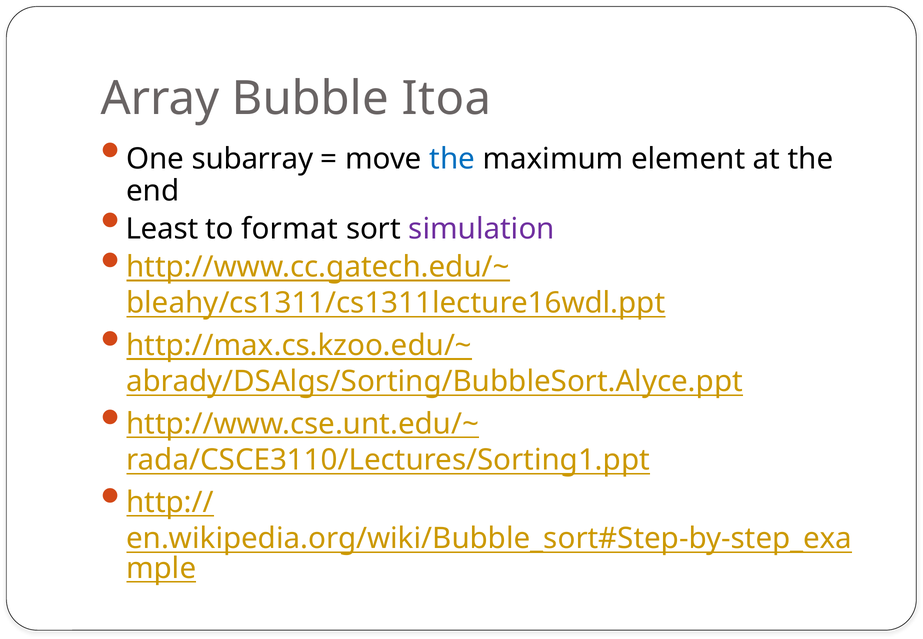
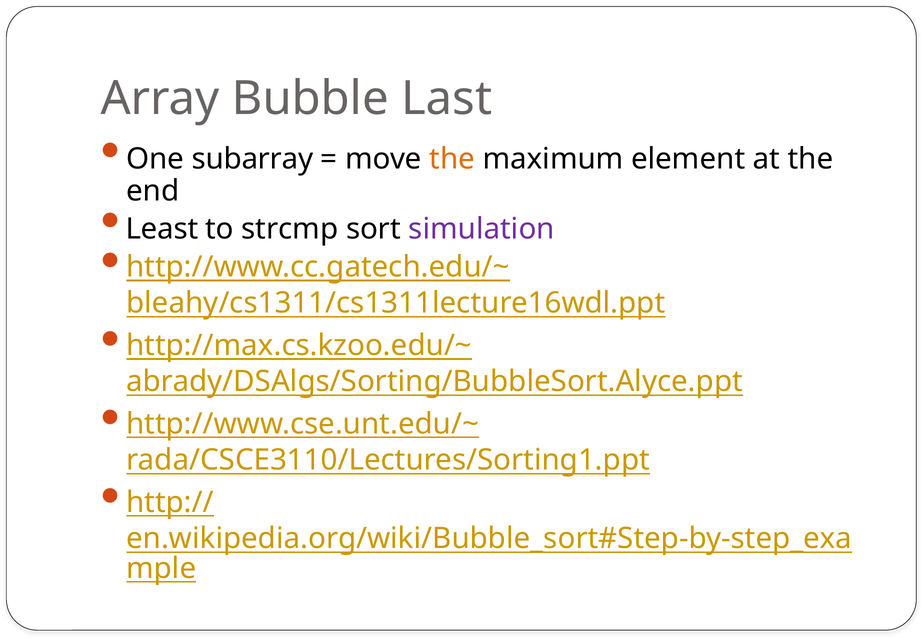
Itoa: Itoa -> Last
the at (452, 159) colour: blue -> orange
format: format -> strcmp
